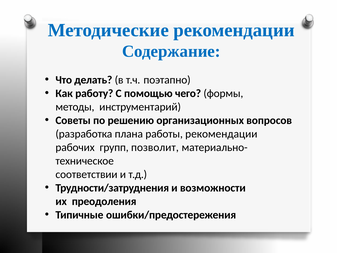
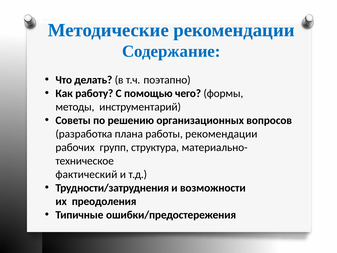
позволит: позволит -> структура
соответствии: соответствии -> фактический
